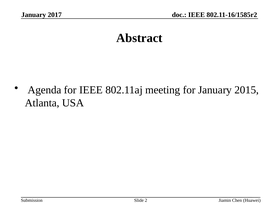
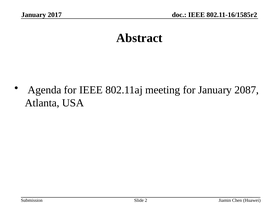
2015: 2015 -> 2087
